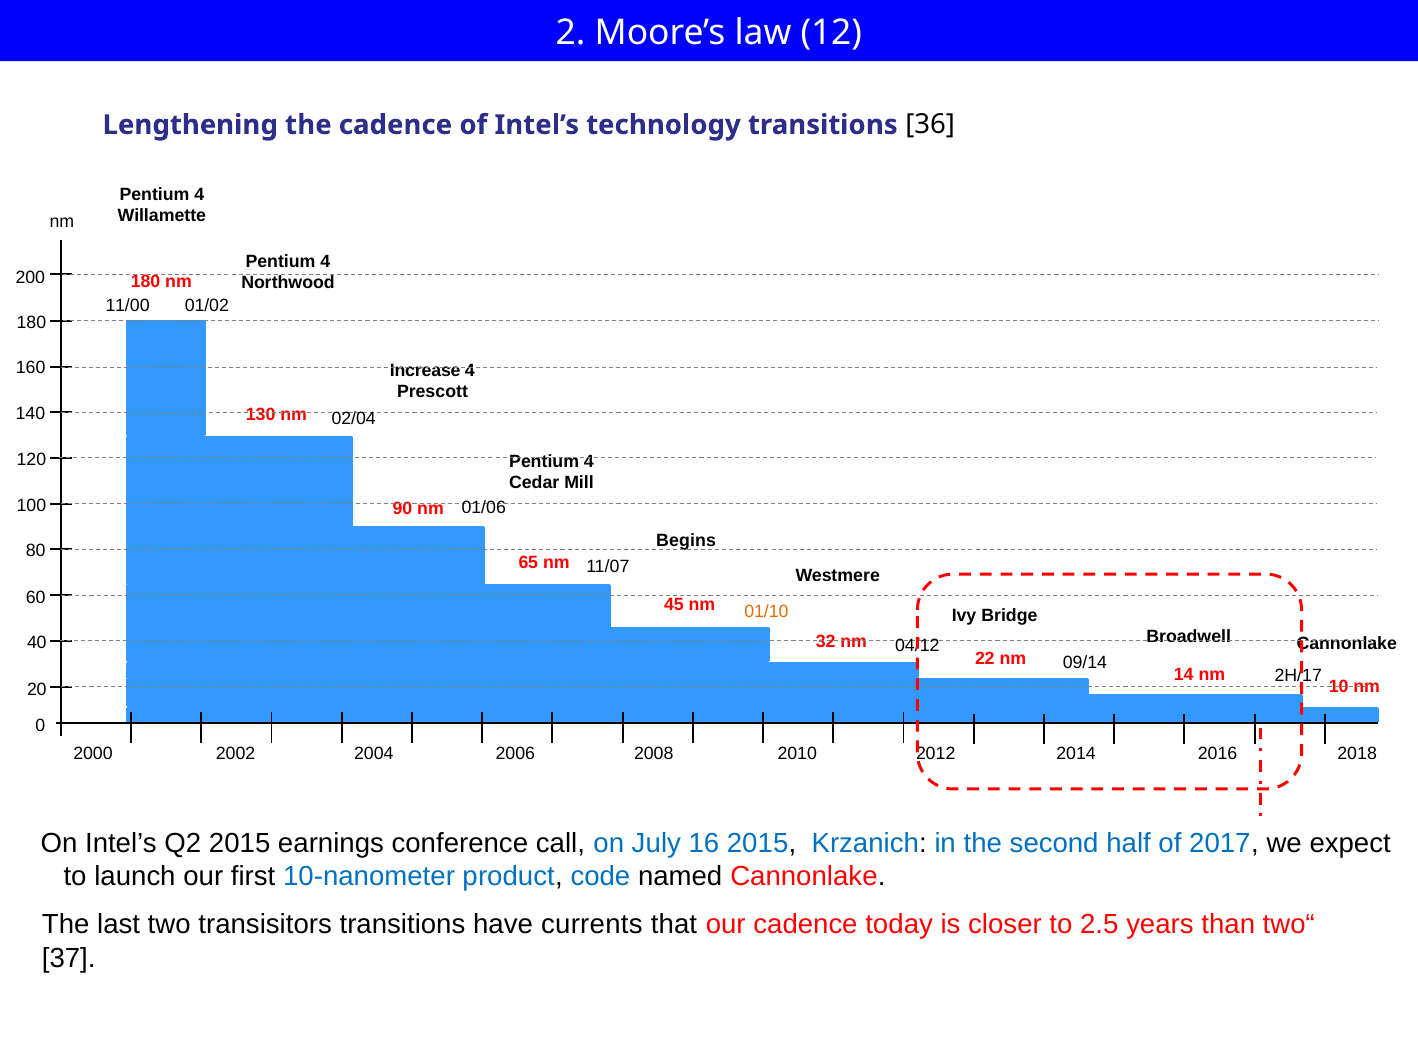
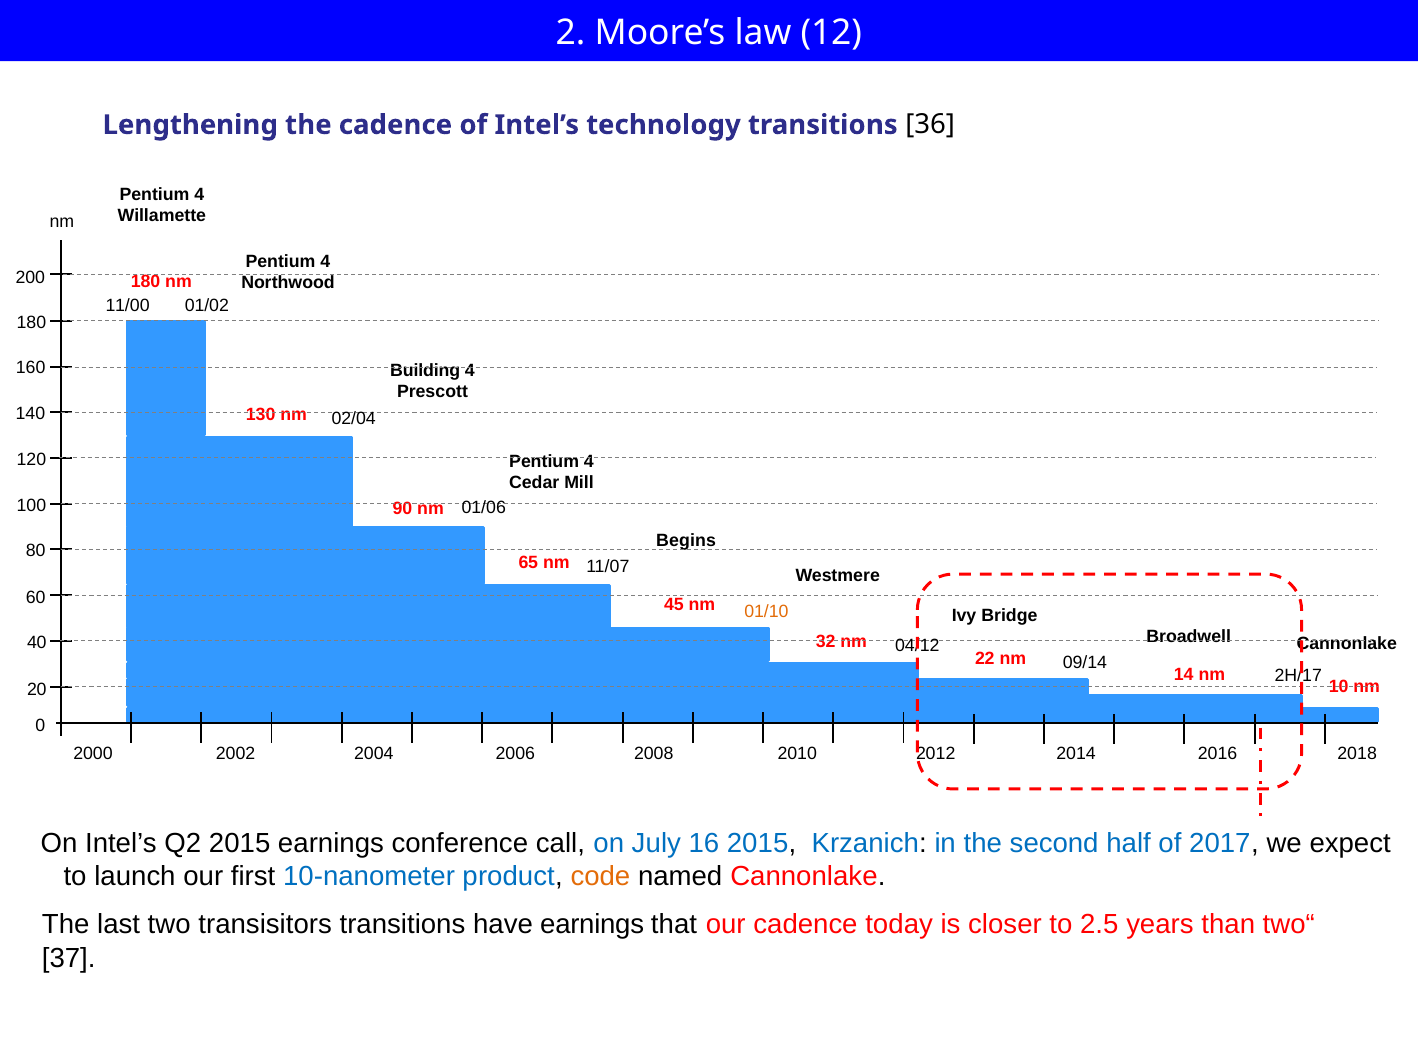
Increase: Increase -> Building
code colour: blue -> orange
have currents: currents -> earnings
